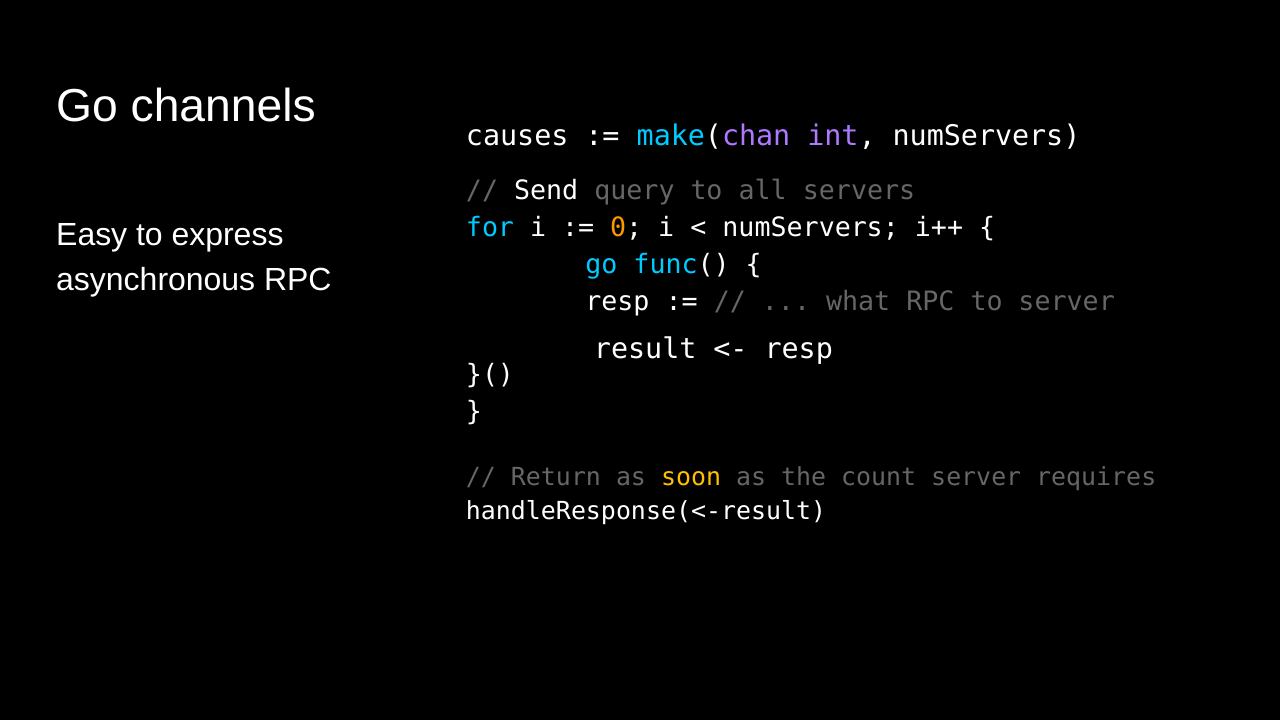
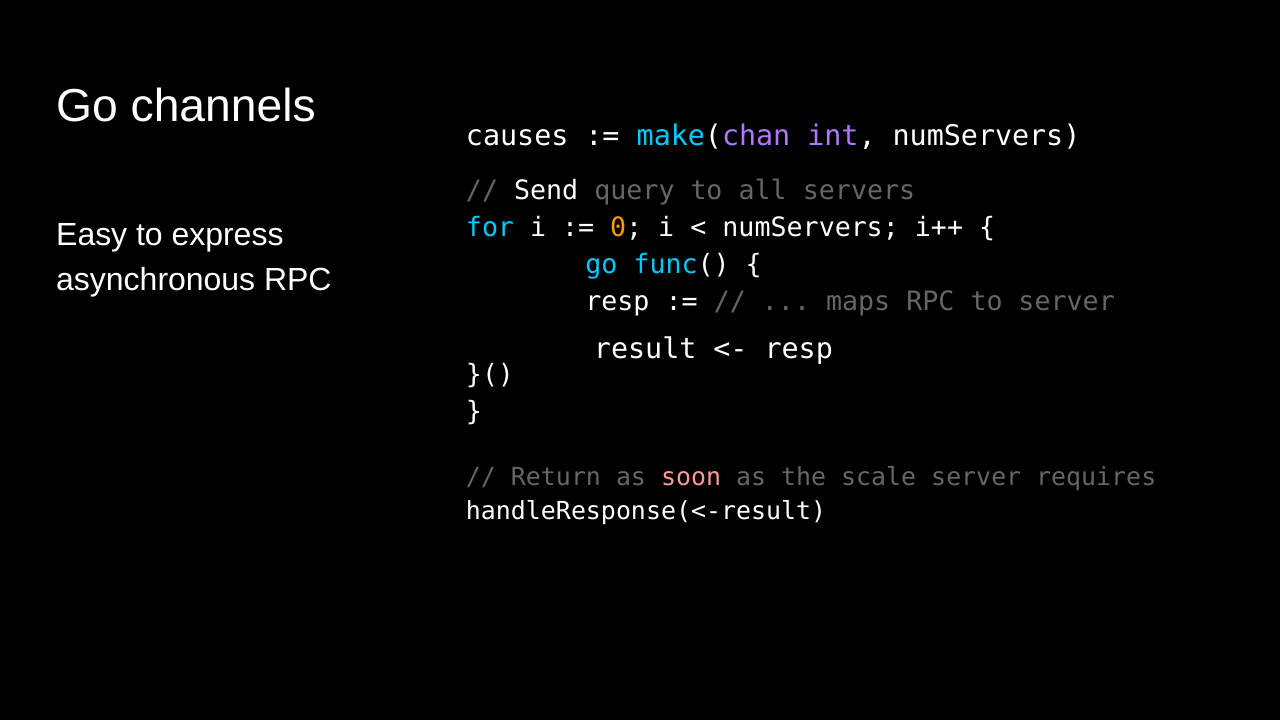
what: what -> maps
soon colour: yellow -> pink
count: count -> scale
